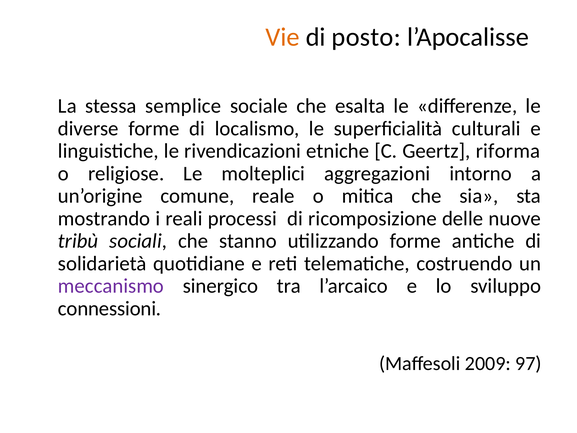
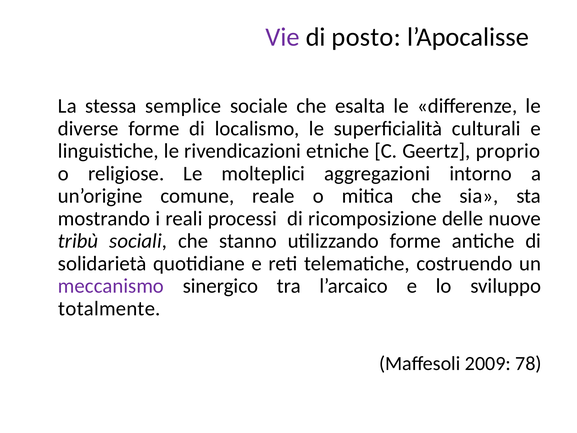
Vie colour: orange -> purple
riforma: riforma -> proprio
connessioni: connessioni -> totalmente
97: 97 -> 78
